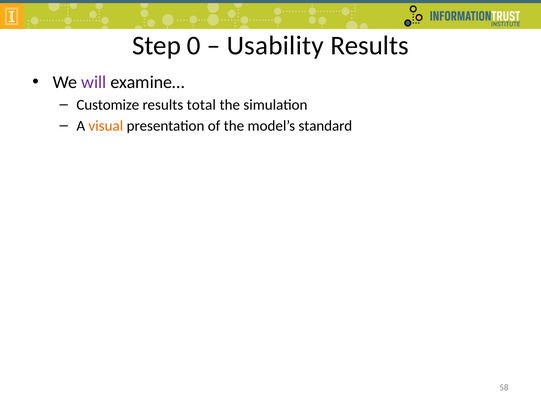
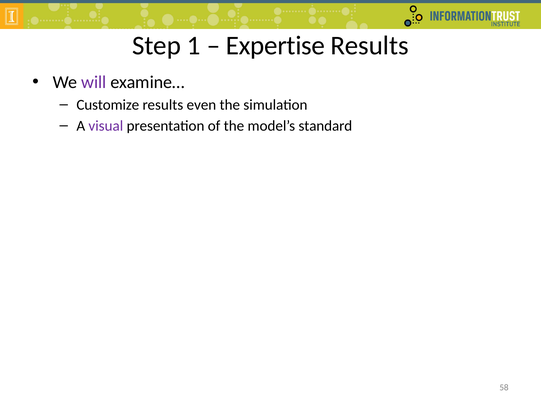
0: 0 -> 1
Usability: Usability -> Expertise
total: total -> even
visual colour: orange -> purple
